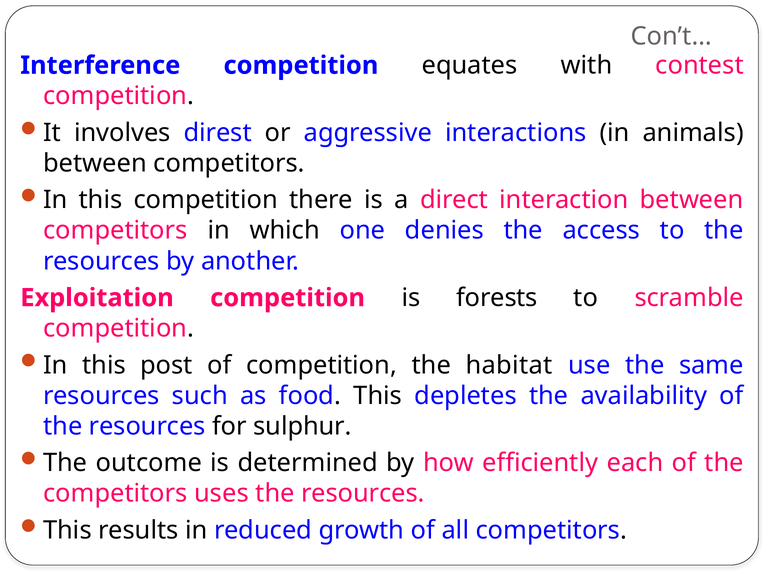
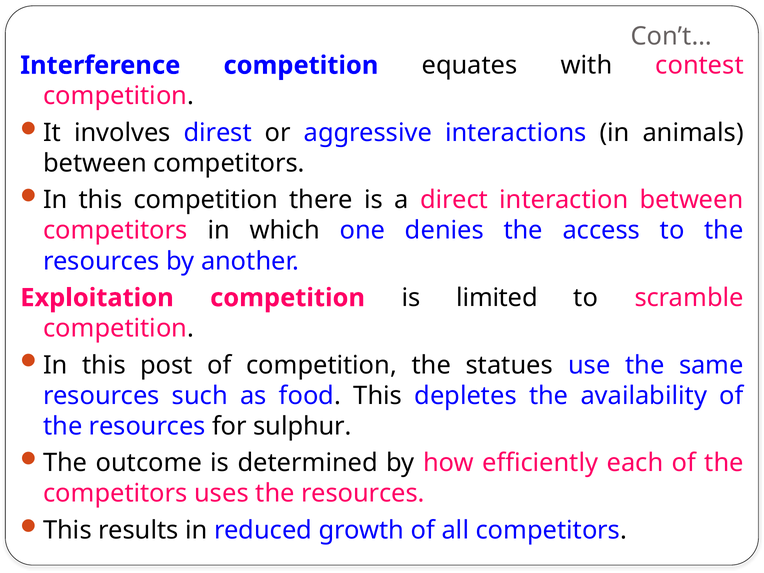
forests: forests -> limited
habitat: habitat -> statues
